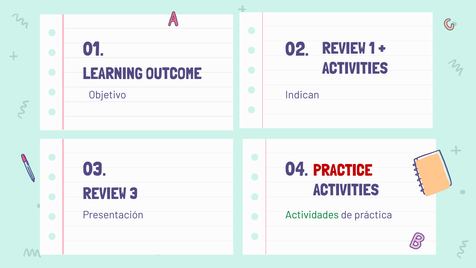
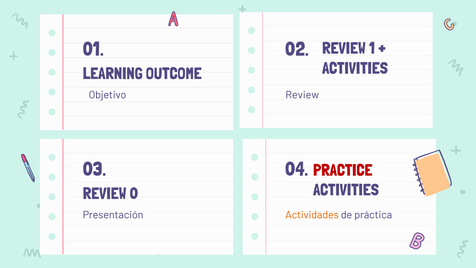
Indican at (302, 95): Indican -> Review
3: 3 -> 0
Actividades colour: green -> orange
